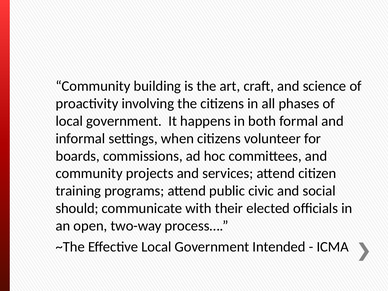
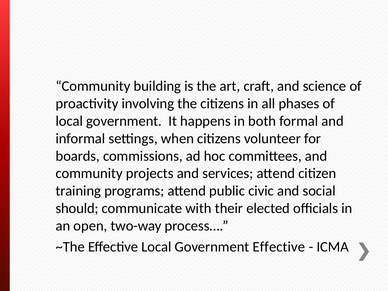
Government Intended: Intended -> Effective
